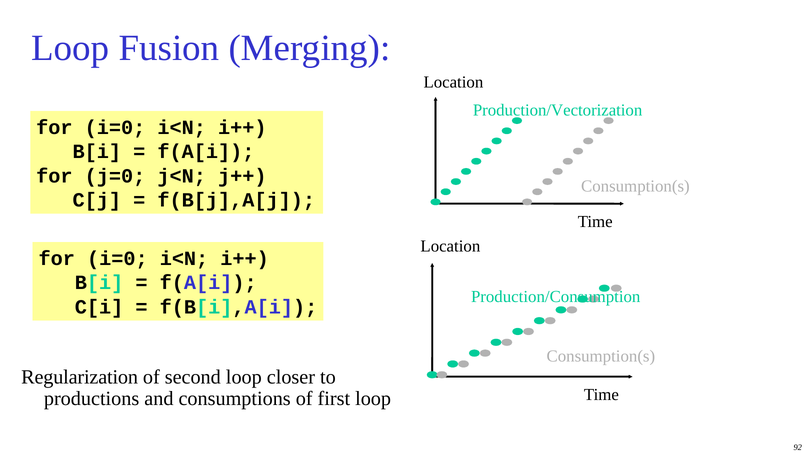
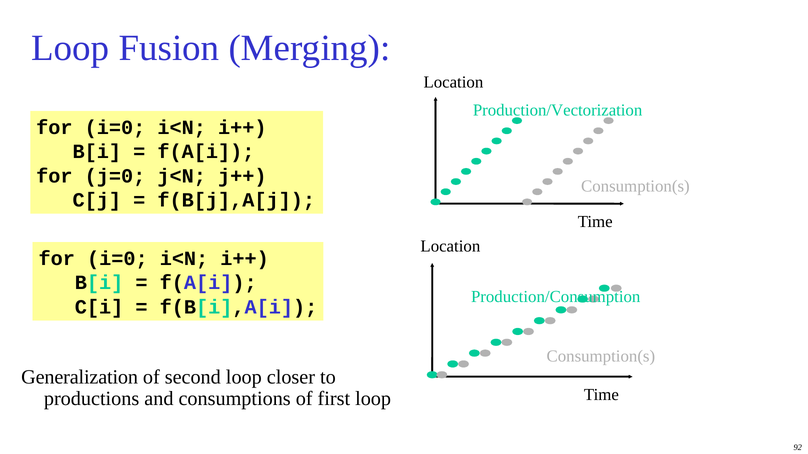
Regularization: Regularization -> Generalization
